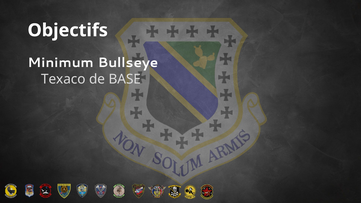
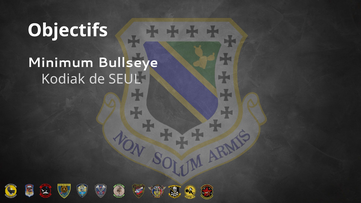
Texaco: Texaco -> Kodiak
BASE: BASE -> SEUL
